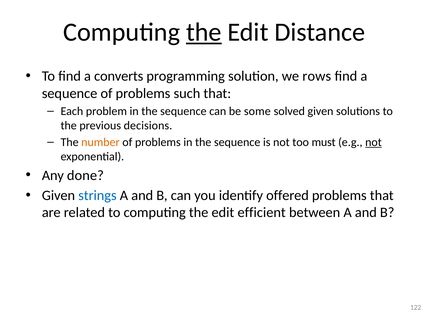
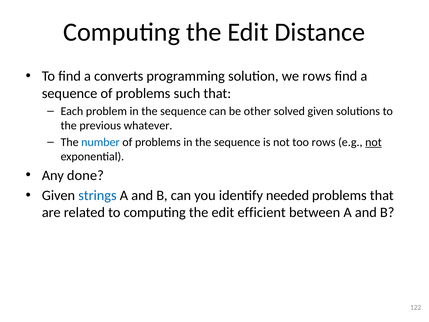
the at (204, 32) underline: present -> none
some: some -> other
decisions: decisions -> whatever
number colour: orange -> blue
too must: must -> rows
offered: offered -> needed
